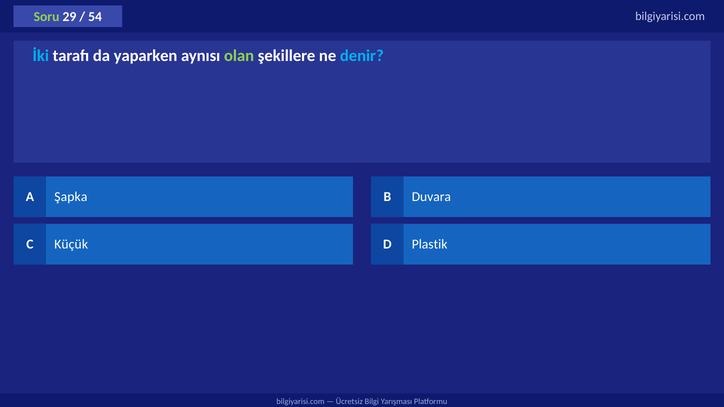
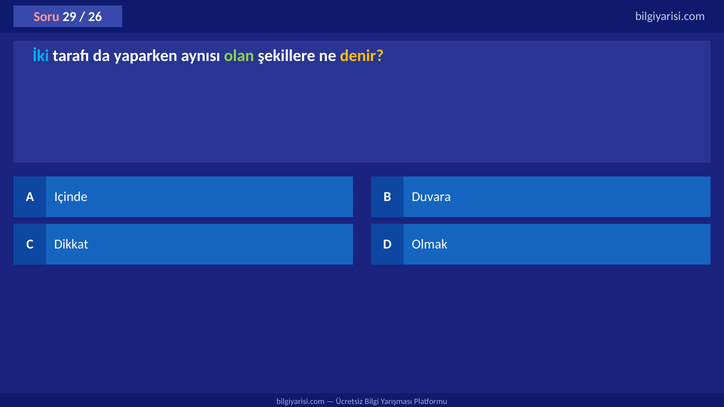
Soru colour: light green -> pink
54: 54 -> 26
denir colour: light blue -> yellow
Şapka: Şapka -> Içinde
Küçük: Küçük -> Dikkat
Plastik: Plastik -> Olmak
